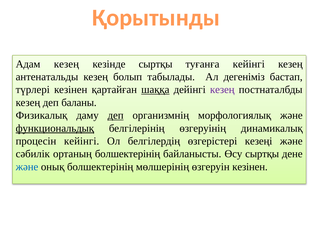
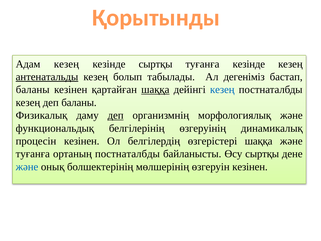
туғанға кейінгі: кейінгі -> кезінде
антенатальды underline: none -> present
түрлері at (33, 90): түрлері -> баланы
кезең at (222, 90) colour: purple -> blue
функциональдық underline: present -> none
процесін кейінгі: кейінгі -> кезінен
өзгерістері кезеңі: кезеңі -> шаққа
сәбилік at (33, 154): сәбилік -> туғанға
ортаның болшектерінің: болшектерінің -> постнаталбды
